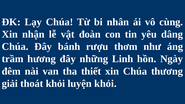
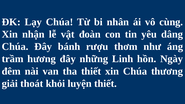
luyện khỏi: khỏi -> thiết
